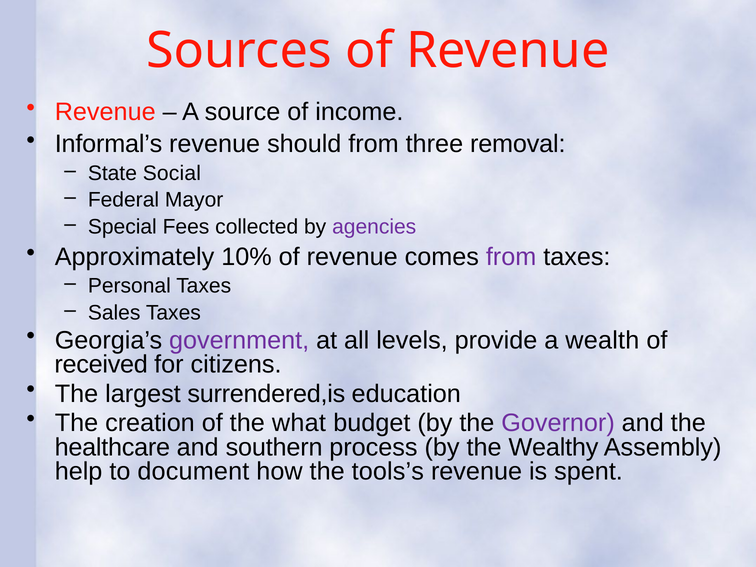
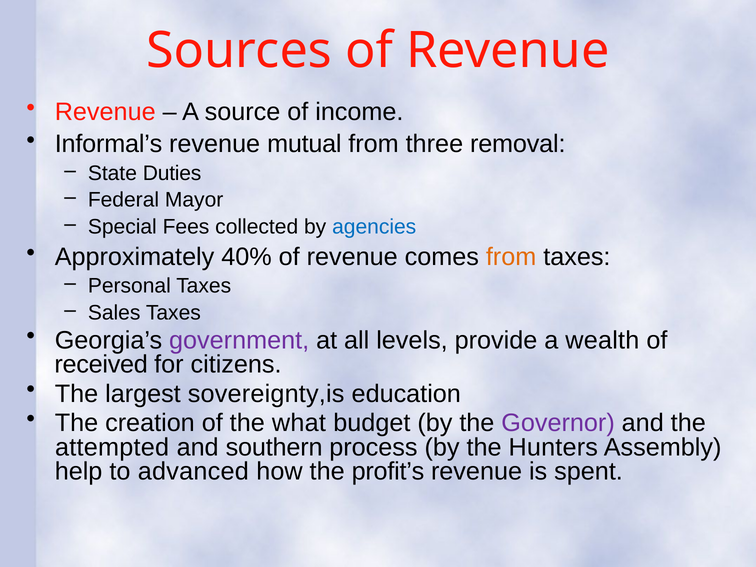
should: should -> mutual
Social: Social -> Duties
agencies colour: purple -> blue
10%: 10% -> 40%
from at (511, 257) colour: purple -> orange
surrendered,is: surrendered,is -> sovereignty,is
healthcare: healthcare -> attempted
Wealthy: Wealthy -> Hunters
document: document -> advanced
tools’s: tools’s -> profit’s
